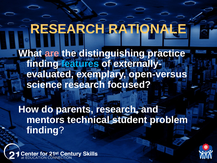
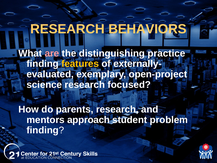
RATIONALE: RATIONALE -> BEHAVIORS
features colour: light blue -> yellow
open-versus: open-versus -> open-project
technical: technical -> approach
